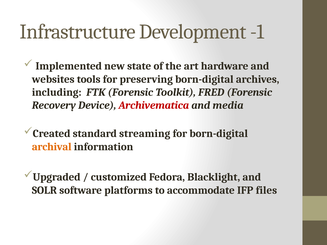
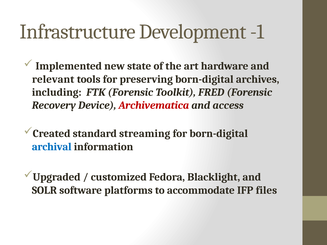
websites: websites -> relevant
media: media -> access
archival colour: orange -> blue
